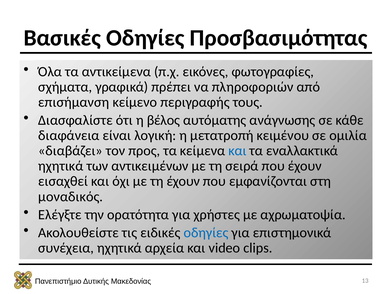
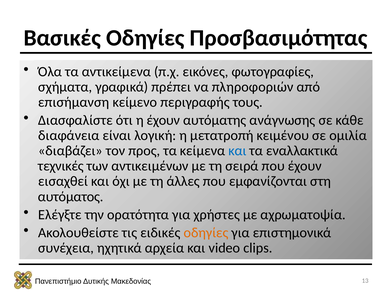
η βέλος: βέλος -> έχουν
ηχητικά at (61, 166): ηχητικά -> τεχνικές
τη έχουν: έχουν -> άλλες
μοναδικός: μοναδικός -> αυτόματος
οδηγίες at (206, 233) colour: blue -> orange
